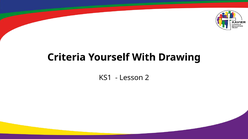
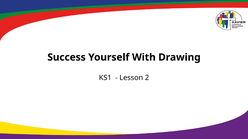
Criteria: Criteria -> Success
